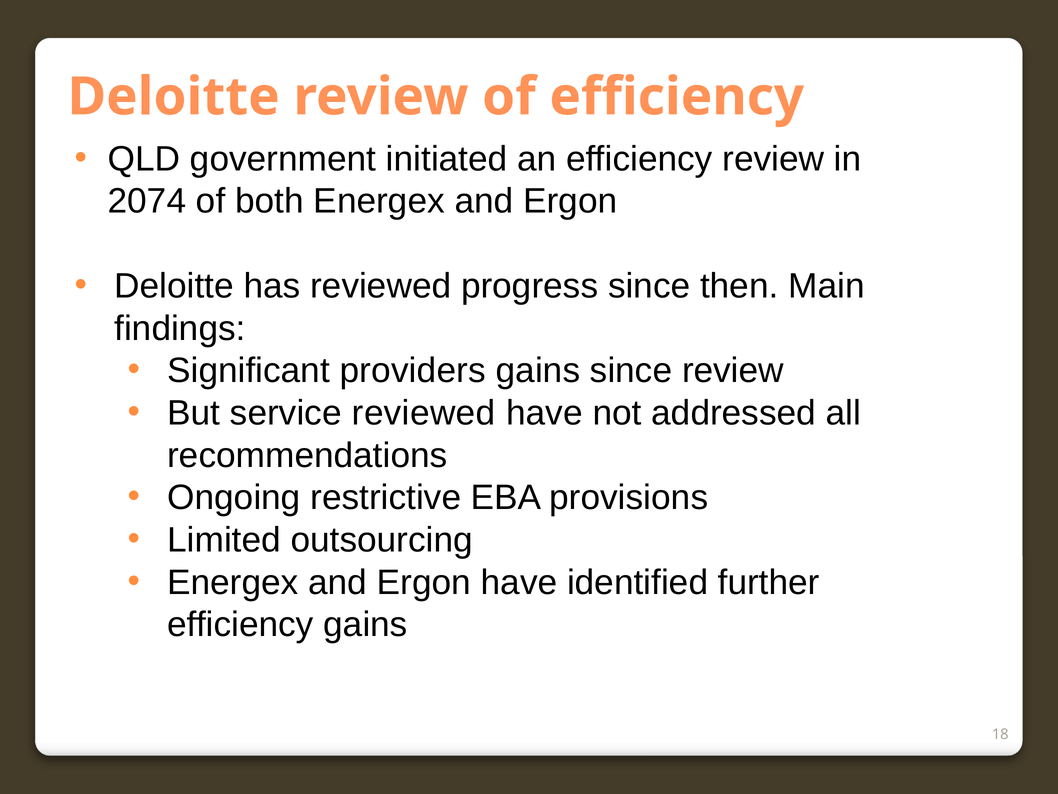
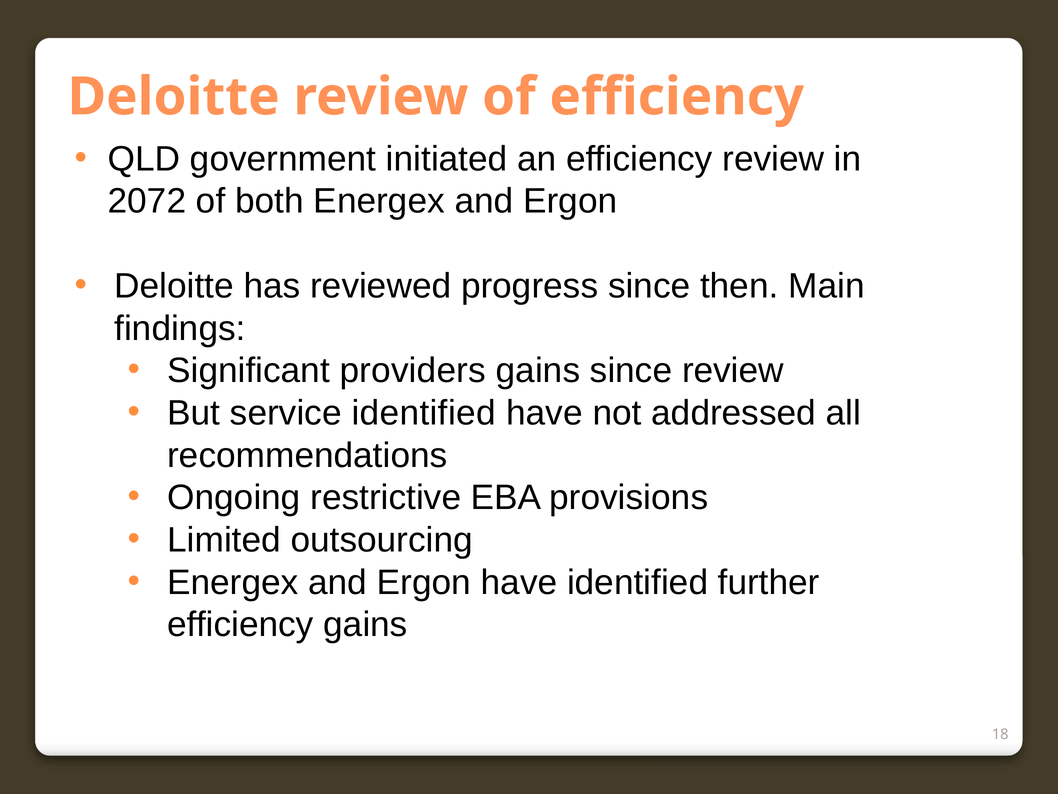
2074: 2074 -> 2072
service reviewed: reviewed -> identified
